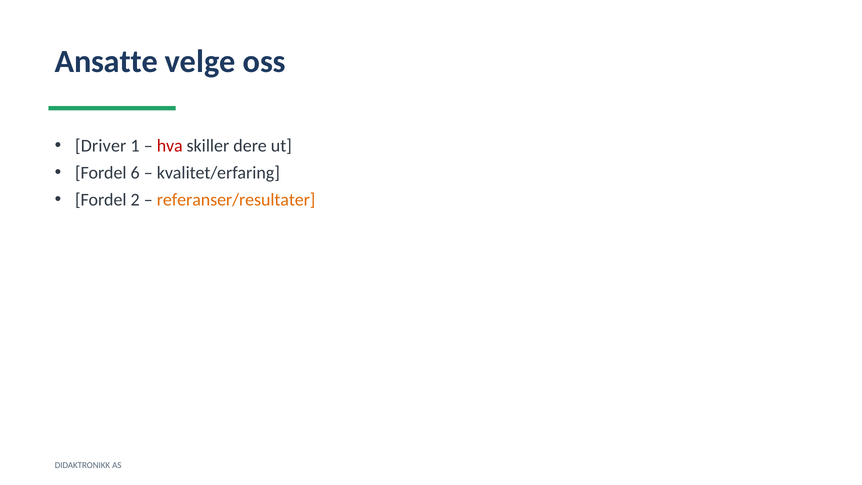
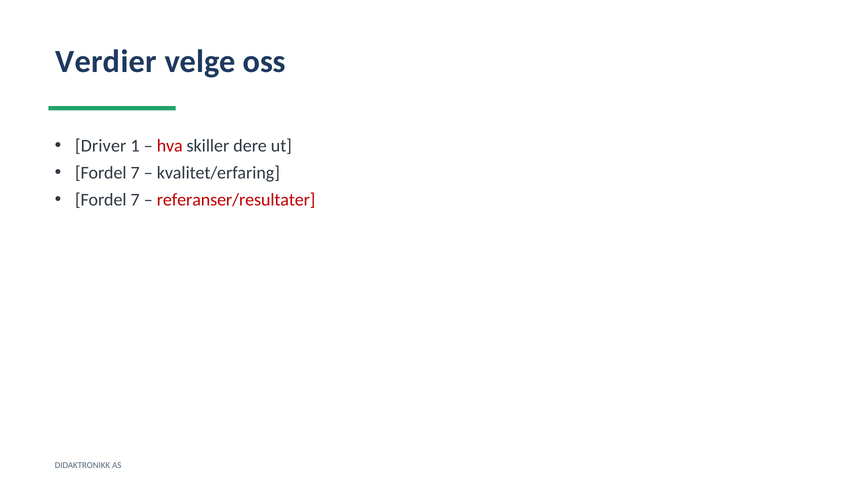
Ansatte: Ansatte -> Verdier
6 at (135, 173): 6 -> 7
2 at (135, 200): 2 -> 7
referanser/resultater colour: orange -> red
